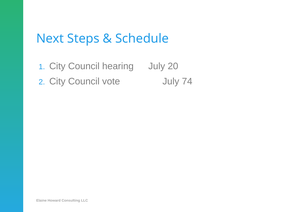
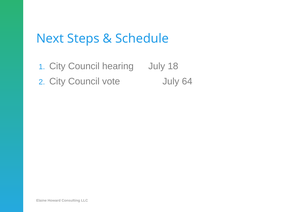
20: 20 -> 18
74: 74 -> 64
